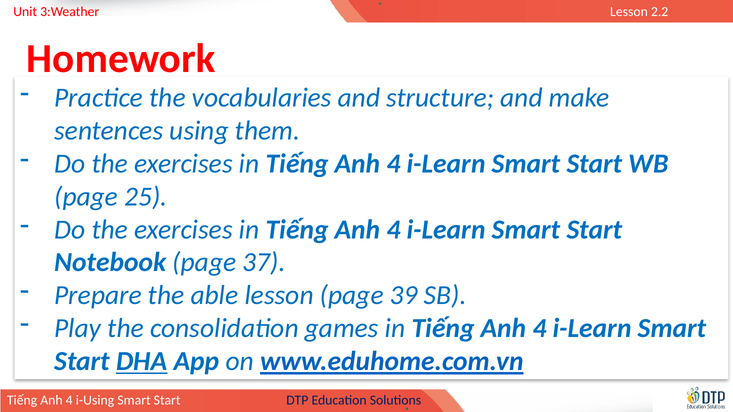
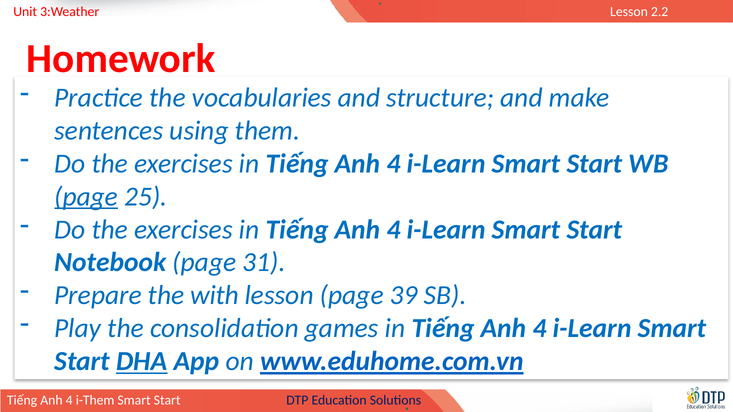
page at (86, 197) underline: none -> present
37: 37 -> 31
able: able -> with
i-Using: i-Using -> i-Them
